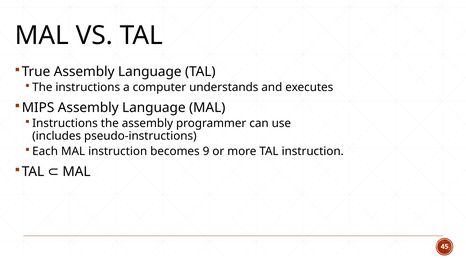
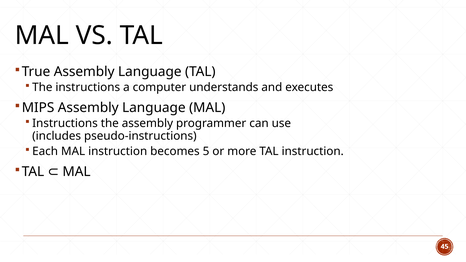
9: 9 -> 5
